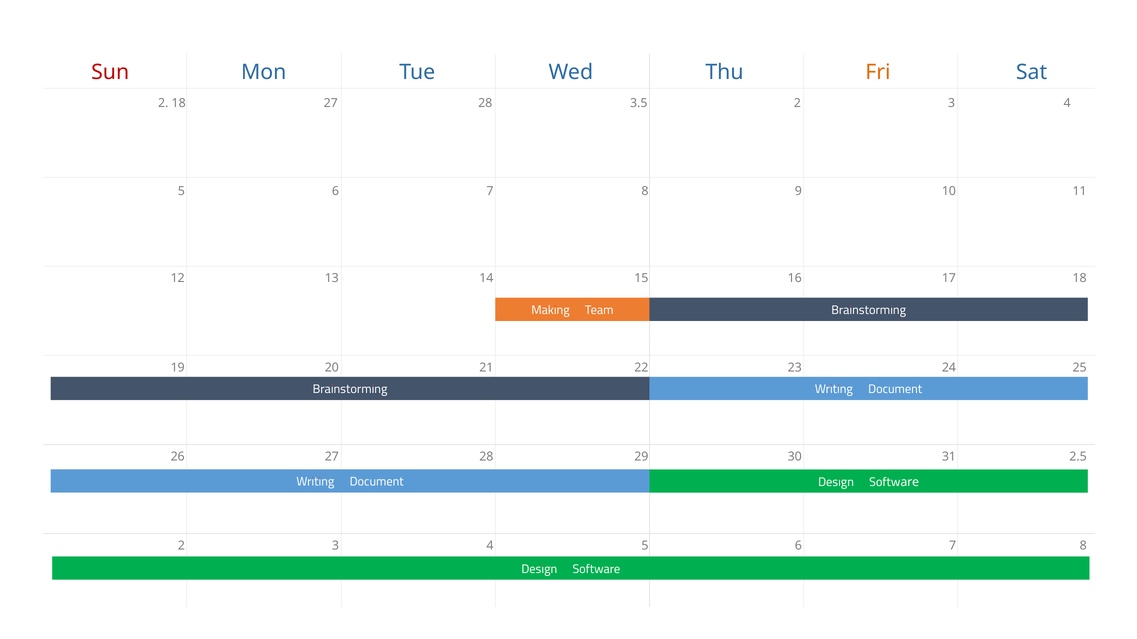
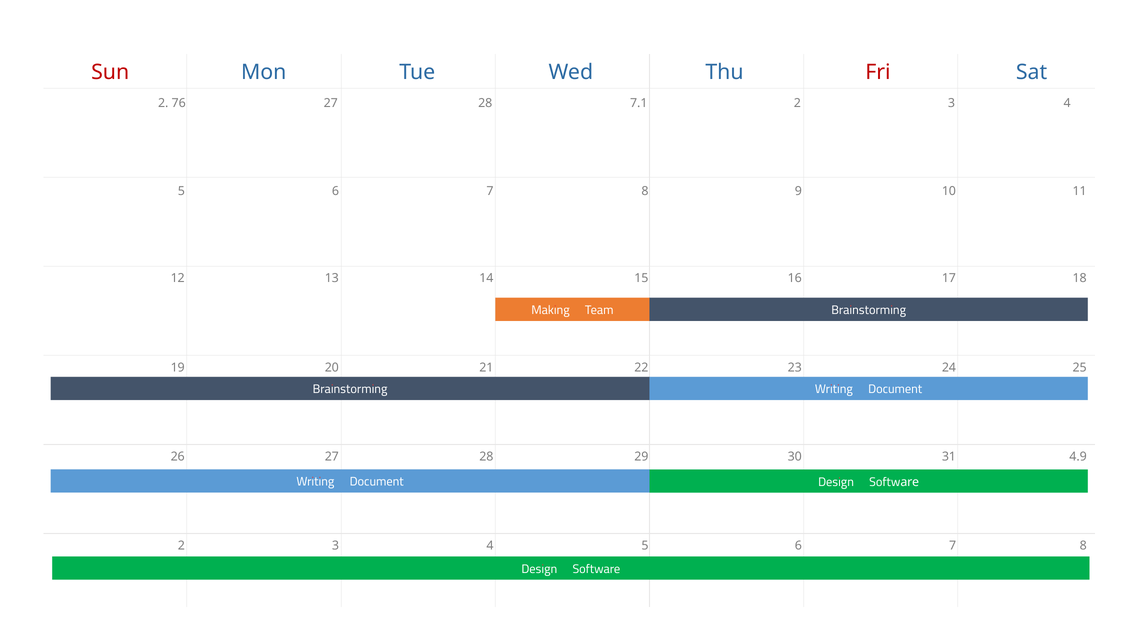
Fri colour: orange -> red
2 18: 18 -> 76
3.5: 3.5 -> 7.1
2.5: 2.5 -> 4.9
